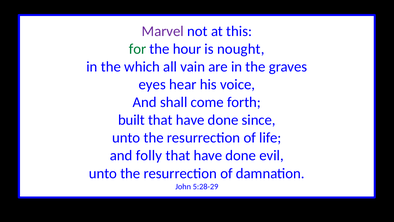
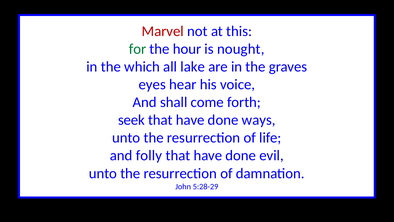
Marvel colour: purple -> red
vain: vain -> lake
built: built -> seek
since: since -> ways
